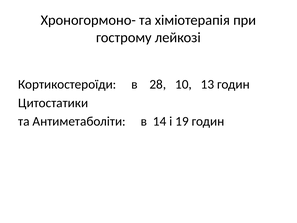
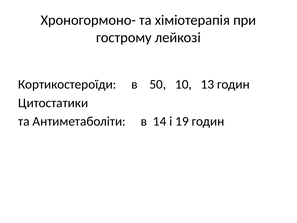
28: 28 -> 50
